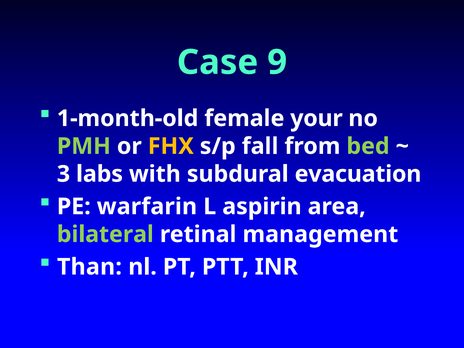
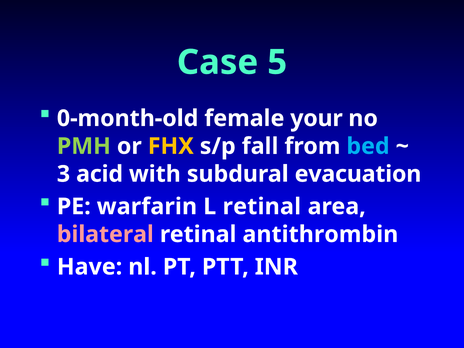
9: 9 -> 5
1-month-old: 1-month-old -> 0-month-old
bed colour: light green -> light blue
labs: labs -> acid
L aspirin: aspirin -> retinal
bilateral colour: light green -> pink
management: management -> antithrombin
Than: Than -> Have
